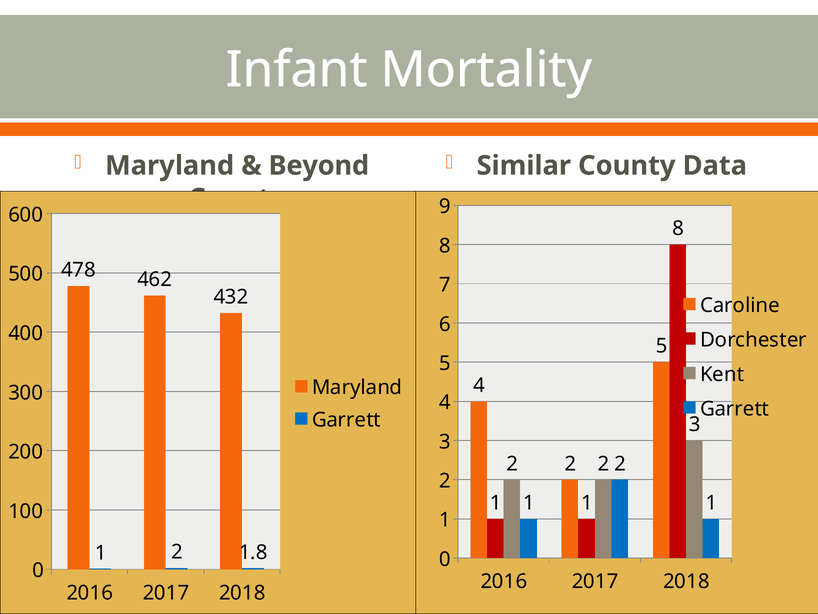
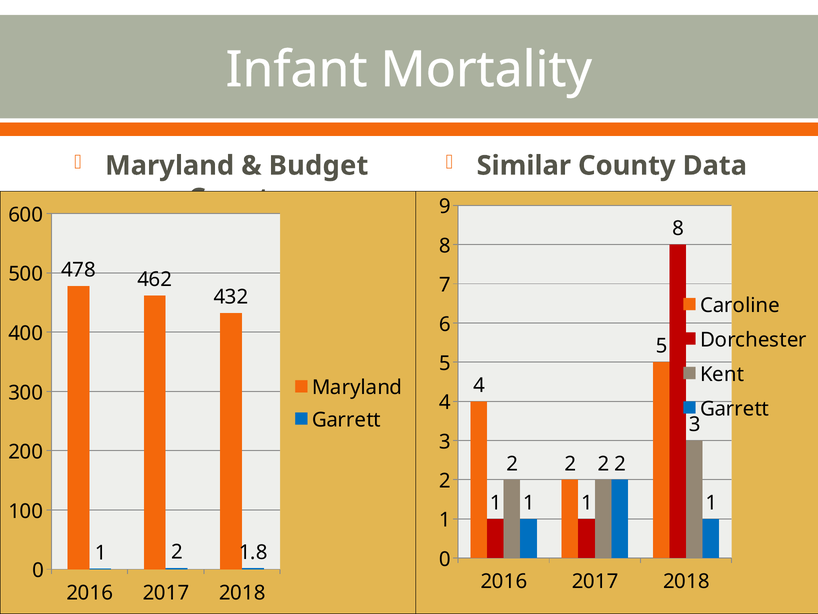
Beyond: Beyond -> Budget
